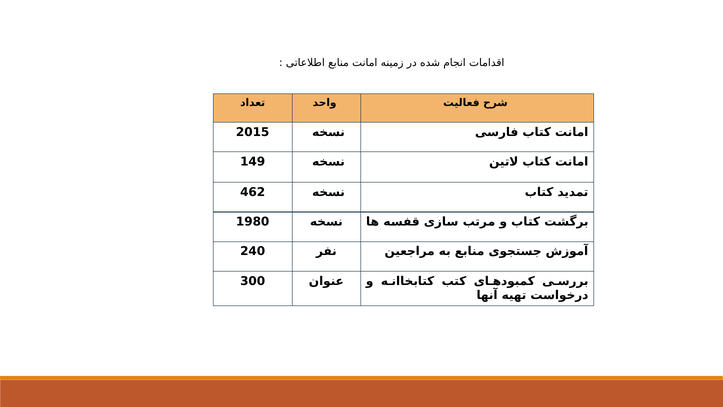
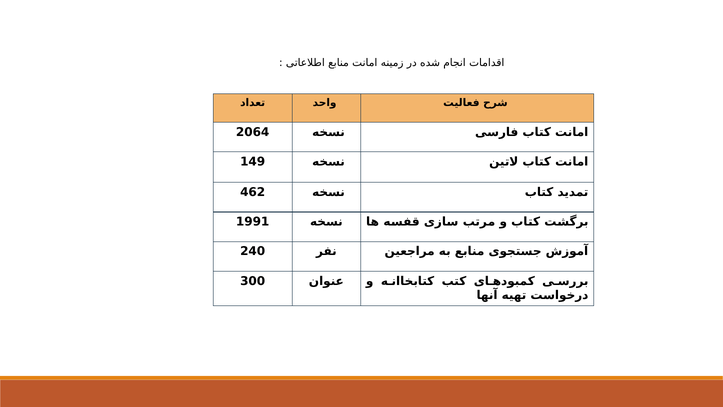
2015: 2015 -> 2064
1980: 1980 -> 1991
